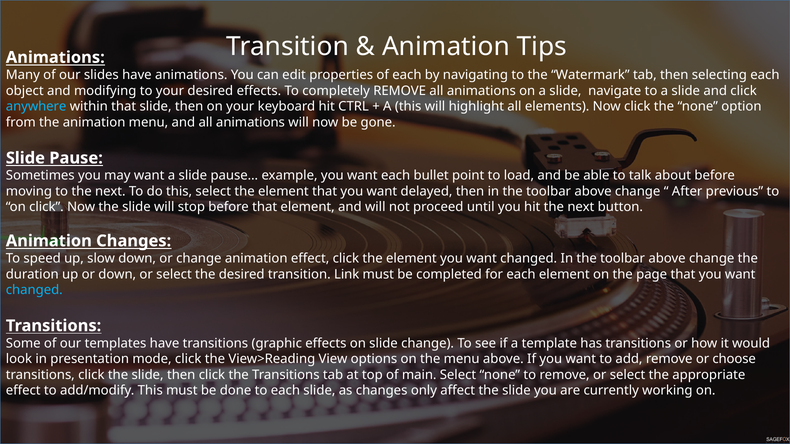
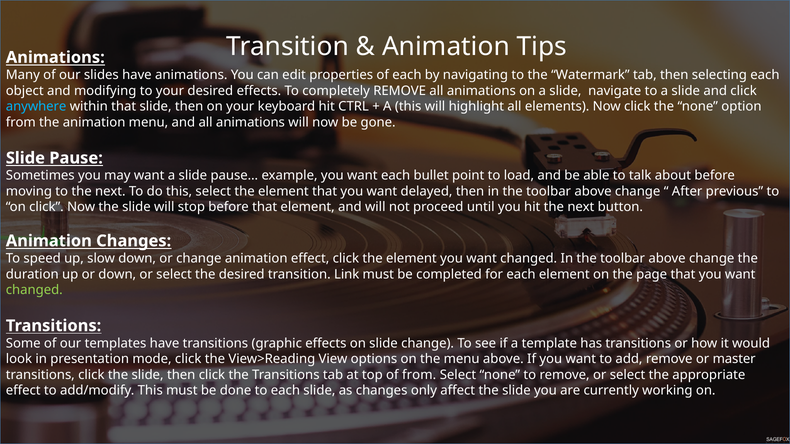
changed at (34, 290) colour: light blue -> light green
choose: choose -> master
of main: main -> from
